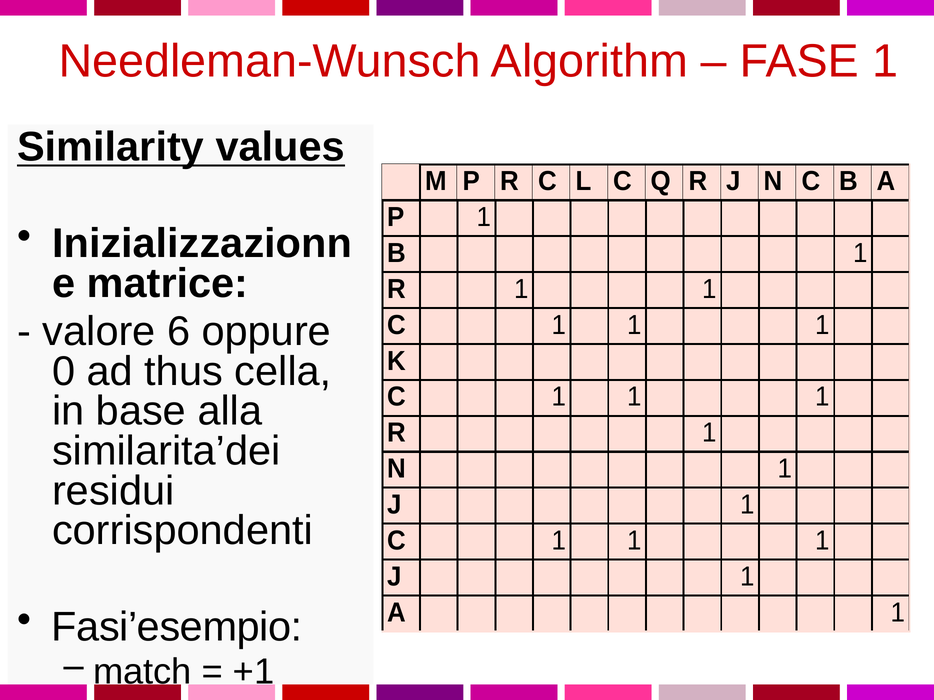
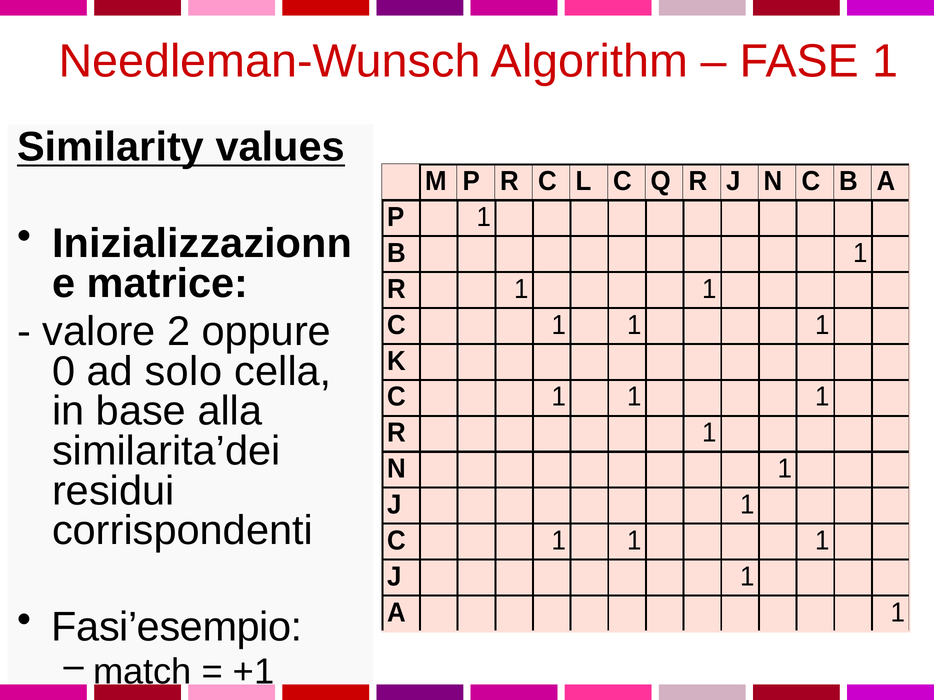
6: 6 -> 2
thus: thus -> solo
